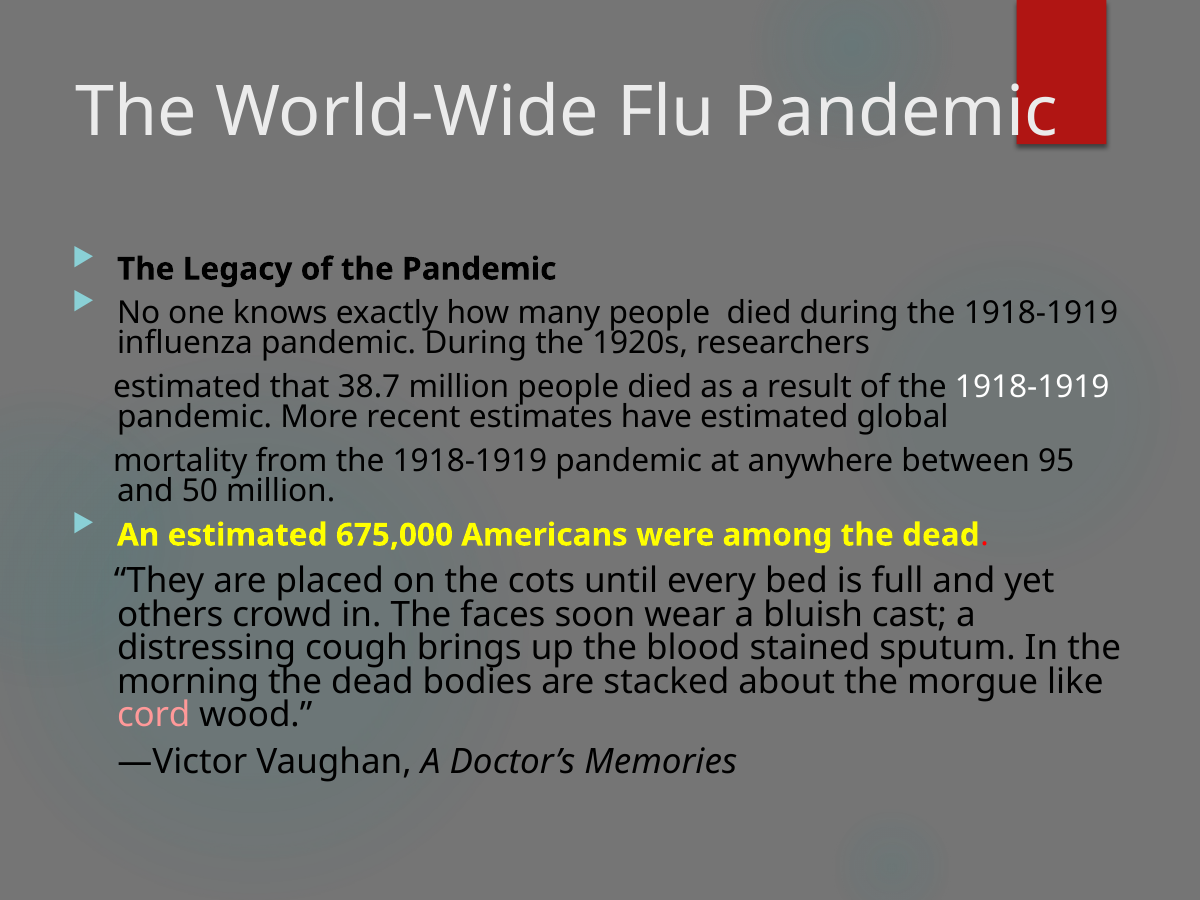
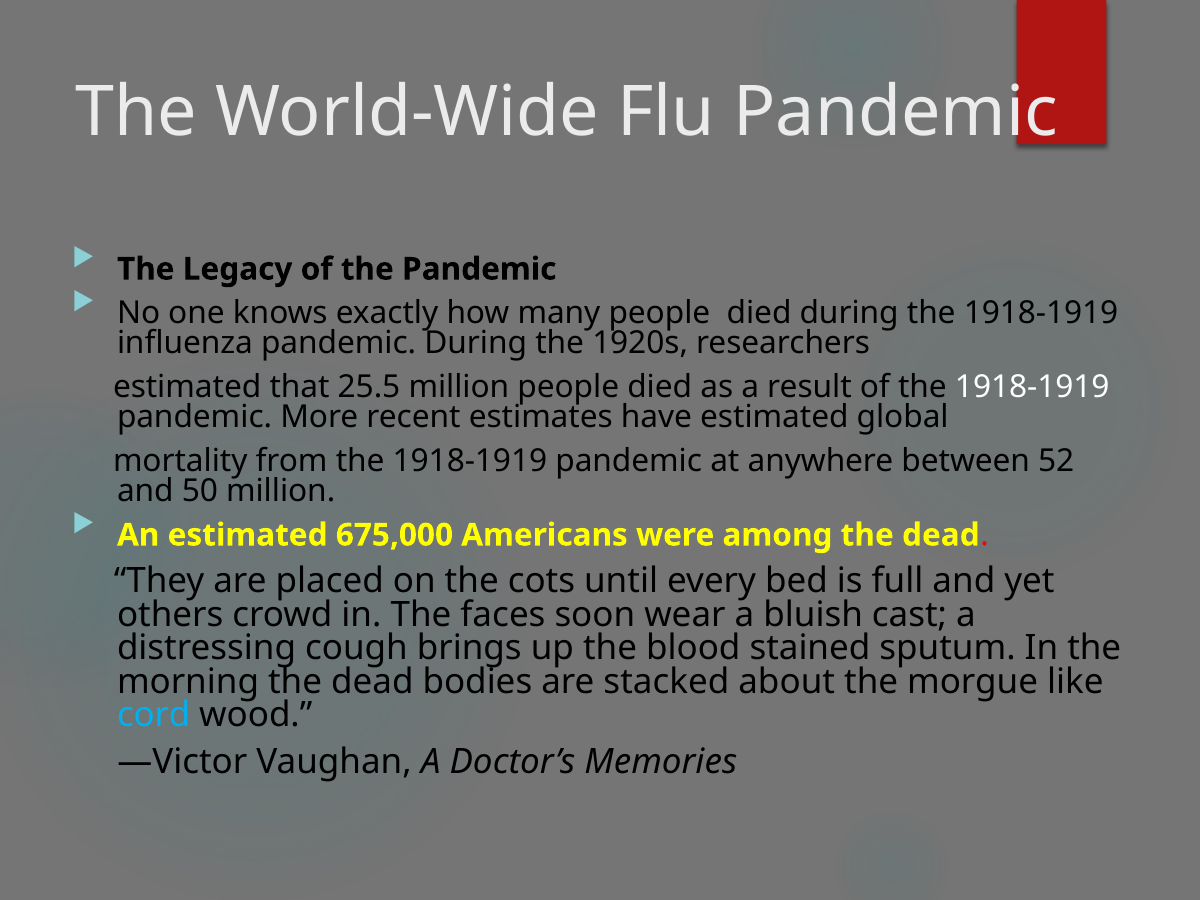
38.7: 38.7 -> 25.5
95: 95 -> 52
cord colour: pink -> light blue
